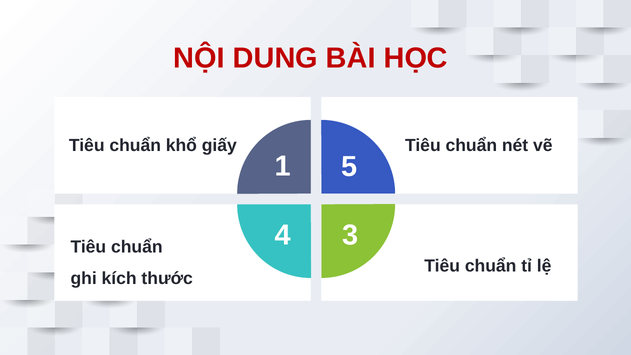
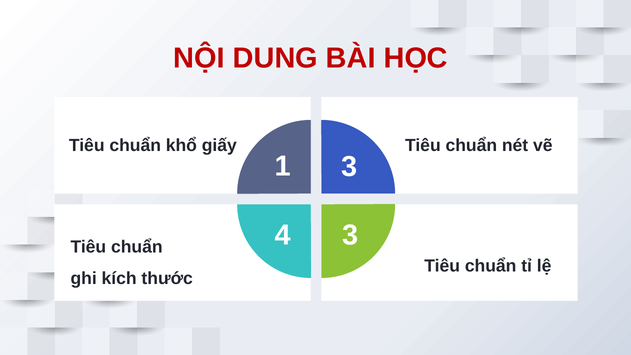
1 5: 5 -> 3
